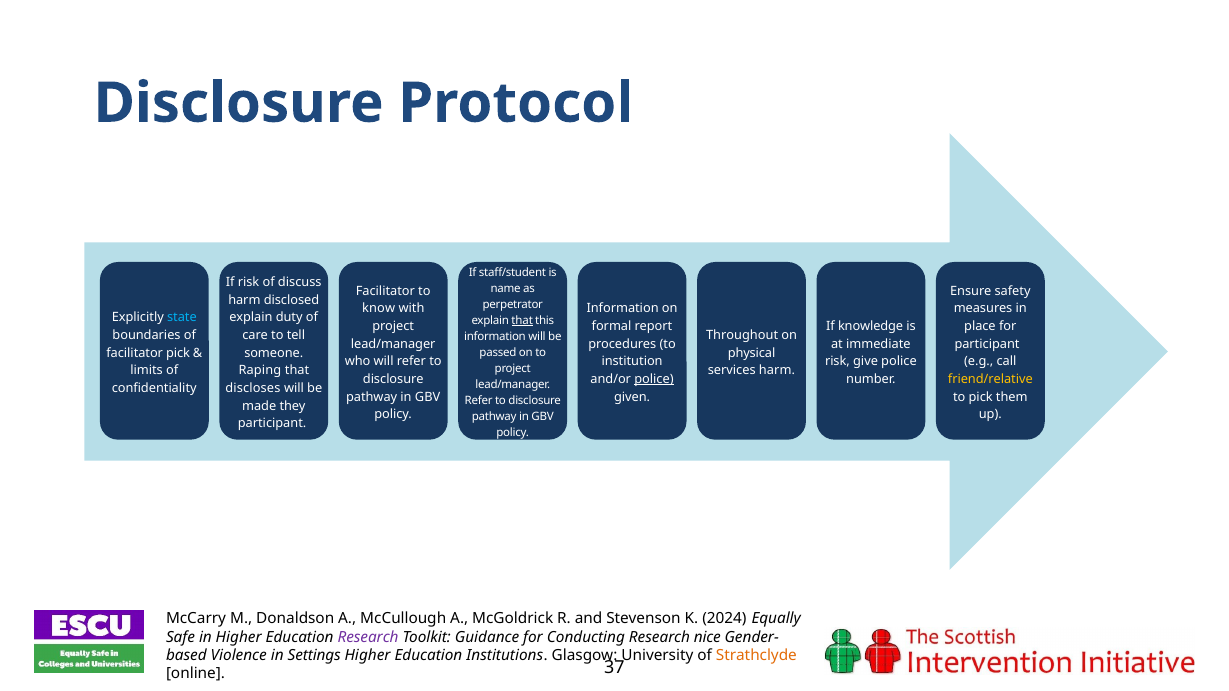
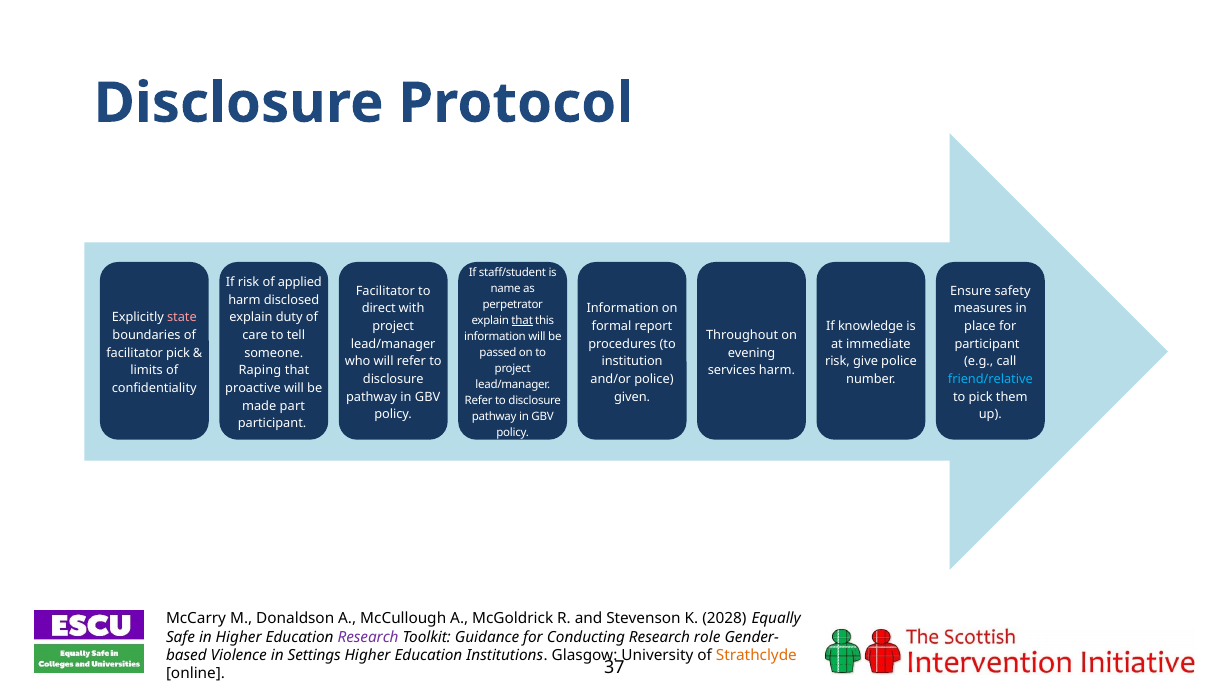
discuss: discuss -> applied
know: know -> direct
state colour: light blue -> pink
physical: physical -> evening
police at (654, 379) underline: present -> none
friend/relative colour: yellow -> light blue
discloses: discloses -> proactive
they: they -> part
2024: 2024 -> 2028
nice: nice -> role
